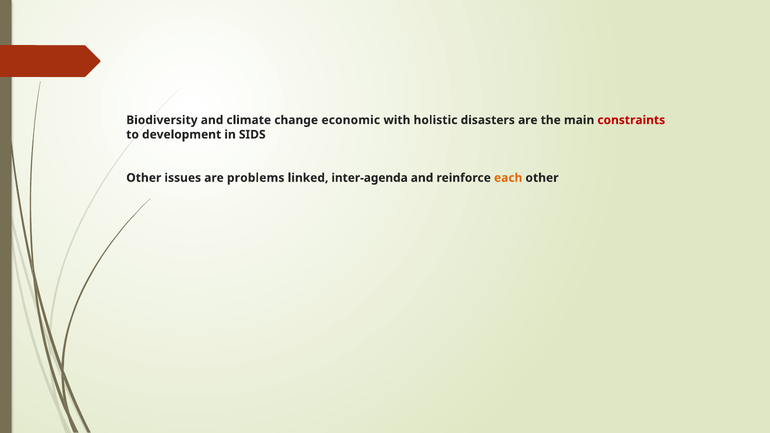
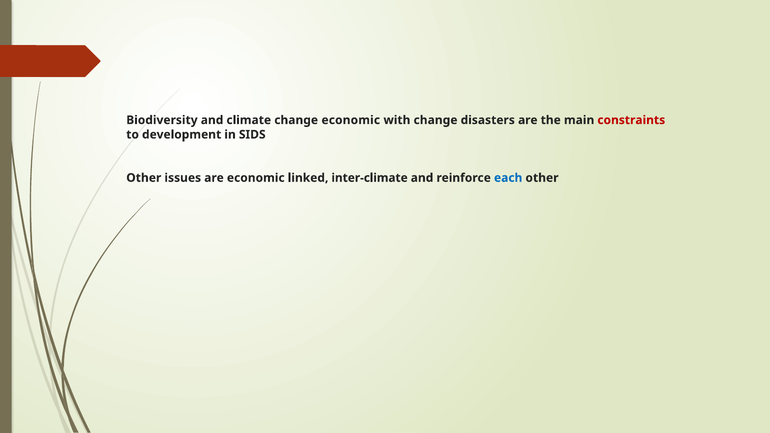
with holistic: holistic -> change
are problems: problems -> economic
inter-agenda: inter-agenda -> inter-climate
each colour: orange -> blue
